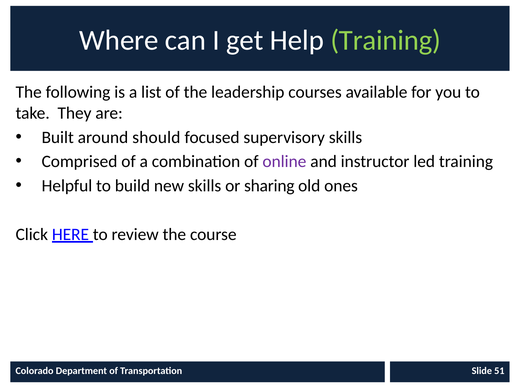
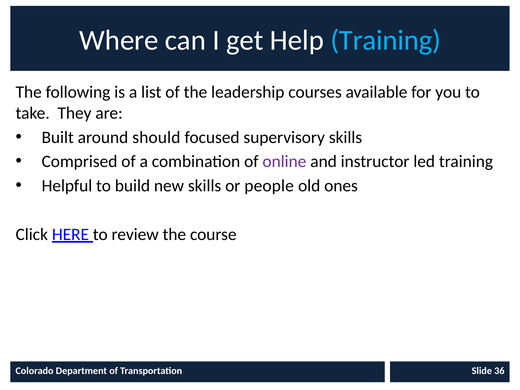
Training at (386, 40) colour: light green -> light blue
sharing: sharing -> people
51: 51 -> 36
